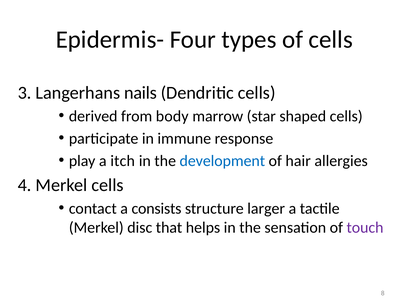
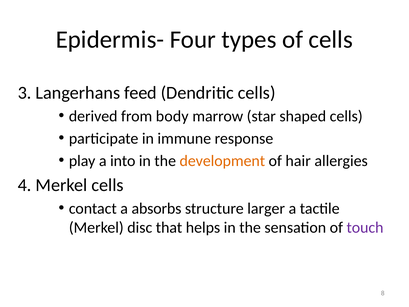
nails: nails -> feed
itch: itch -> into
development colour: blue -> orange
consists: consists -> absorbs
